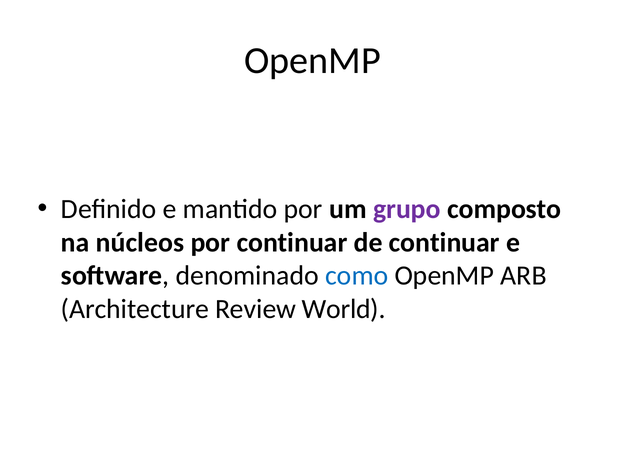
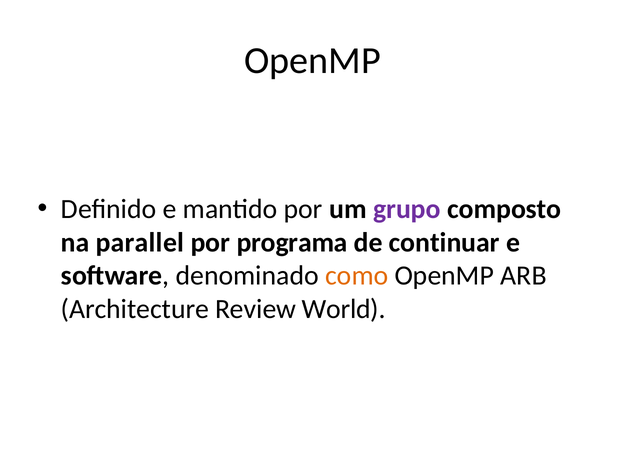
núcleos: núcleos -> parallel
por continuar: continuar -> programa
como colour: blue -> orange
